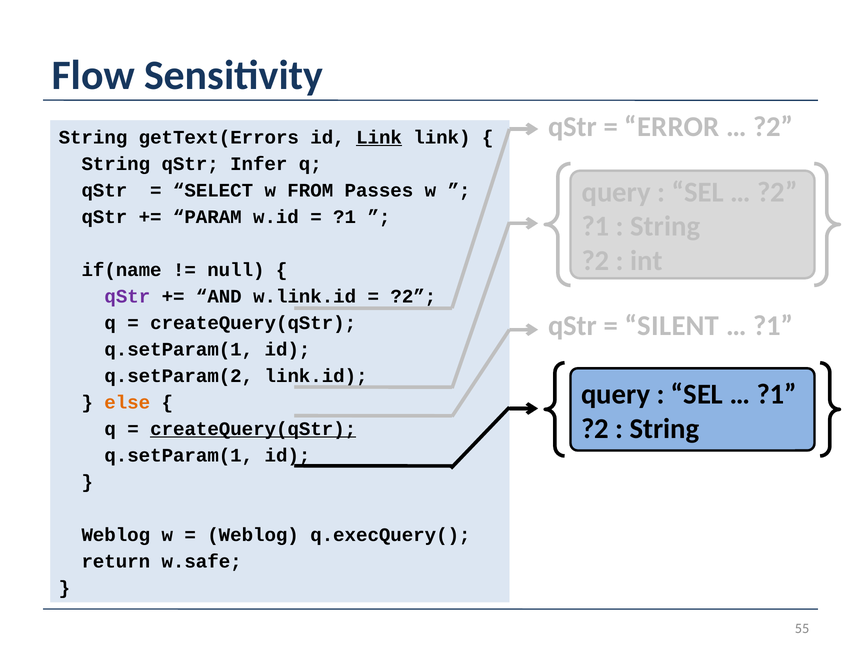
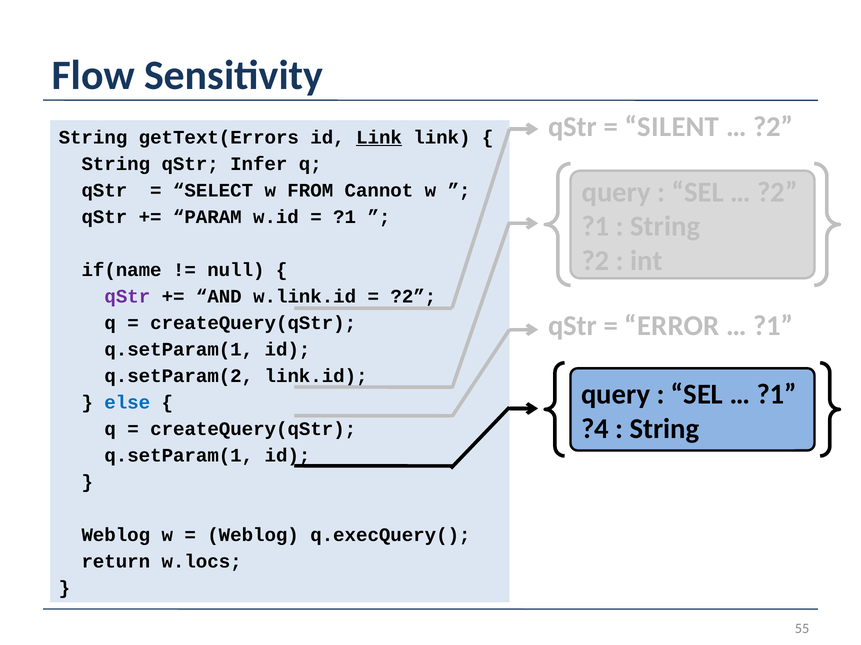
ERROR: ERROR -> SILENT
Passes: Passes -> Cannot
SILENT: SILENT -> ERROR
else colour: orange -> blue
?2 at (595, 429): ?2 -> ?4
createQuery(qStr at (253, 429) underline: present -> none
w.safe: w.safe -> w.locs
